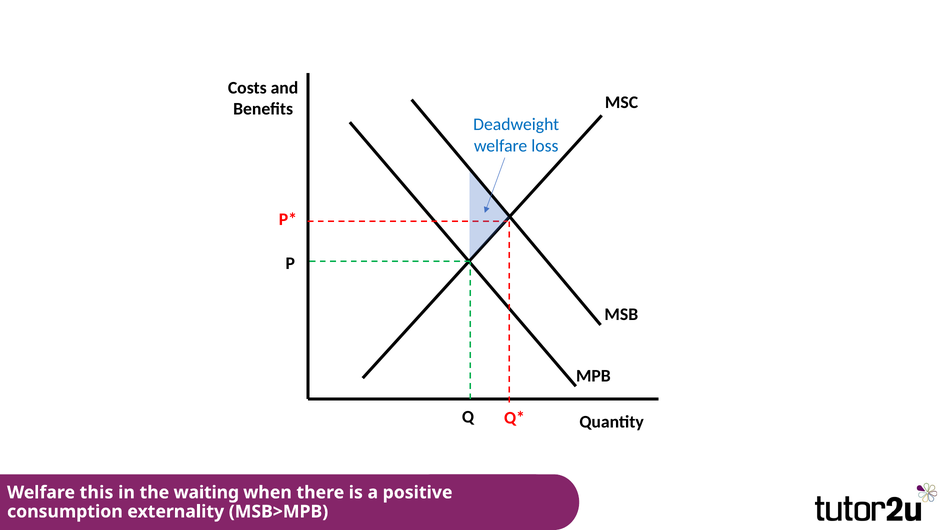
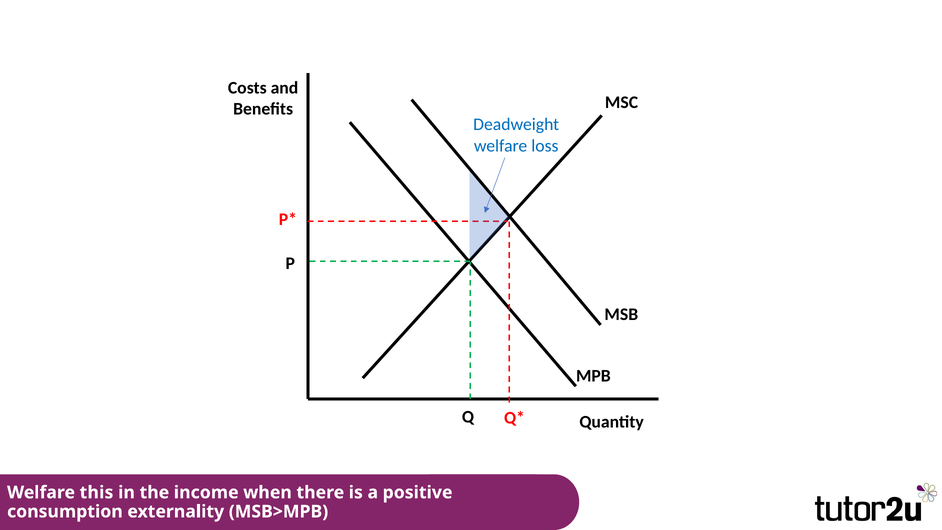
waiting: waiting -> income
